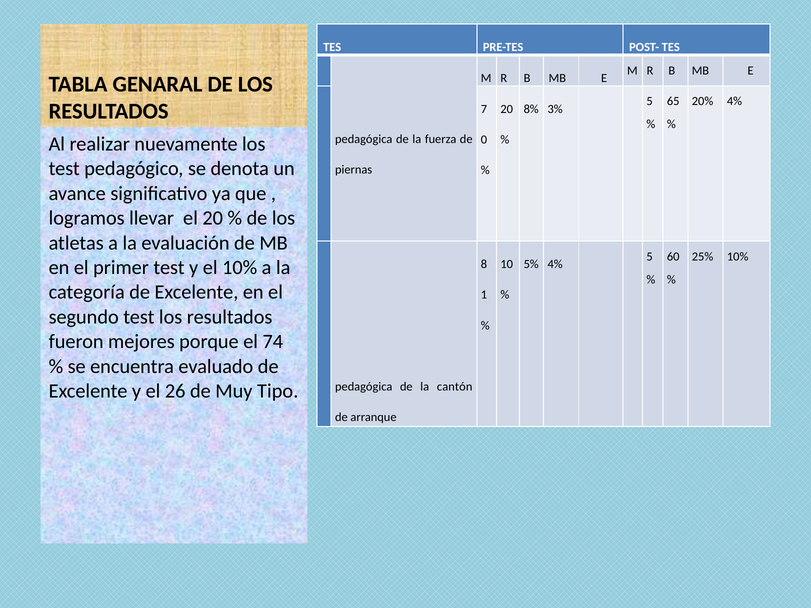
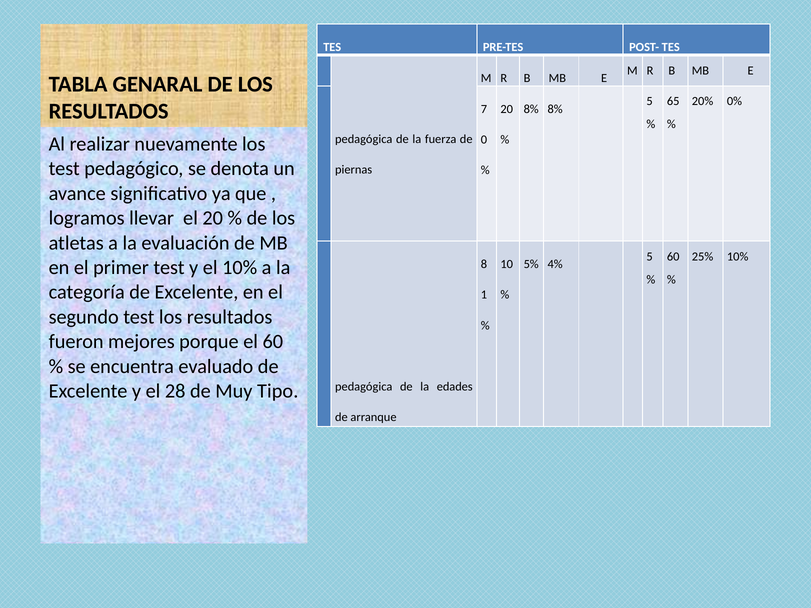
20% 4%: 4% -> 0%
8% 3%: 3% -> 8%
el 74: 74 -> 60
cantón: cantón -> edades
26: 26 -> 28
